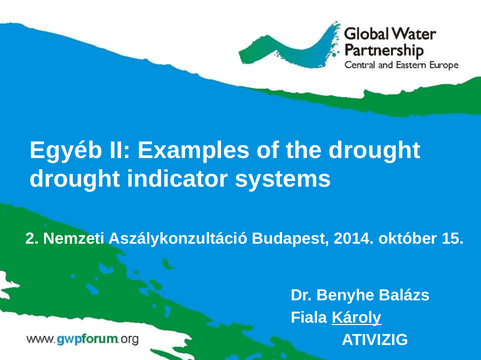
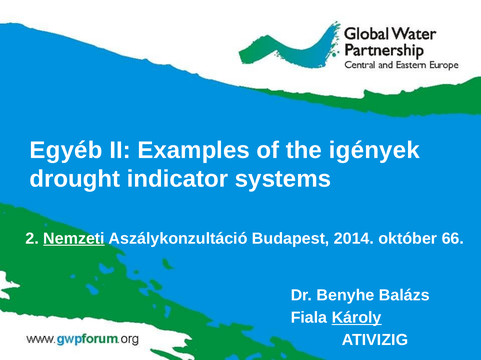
the drought: drought -> igények
Nemzeti underline: none -> present
15: 15 -> 66
